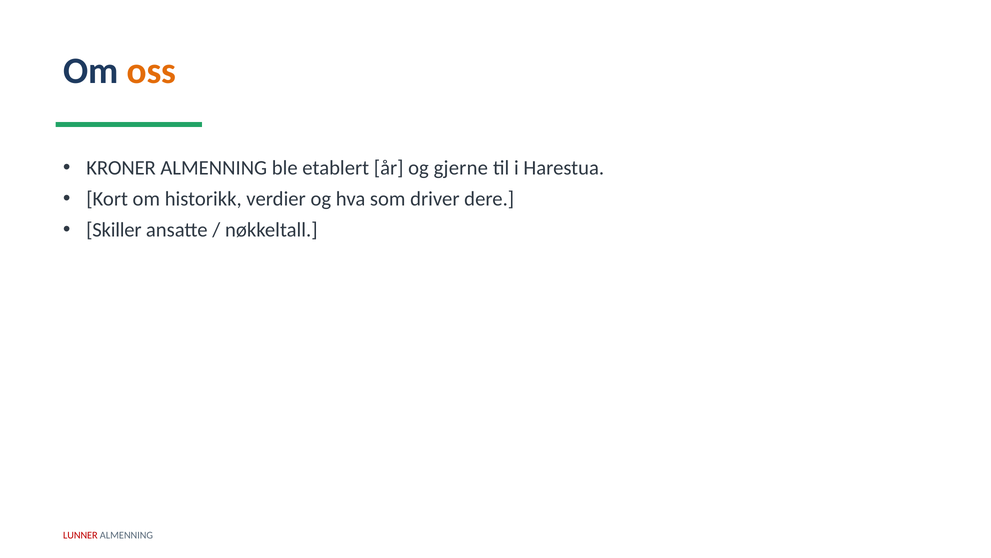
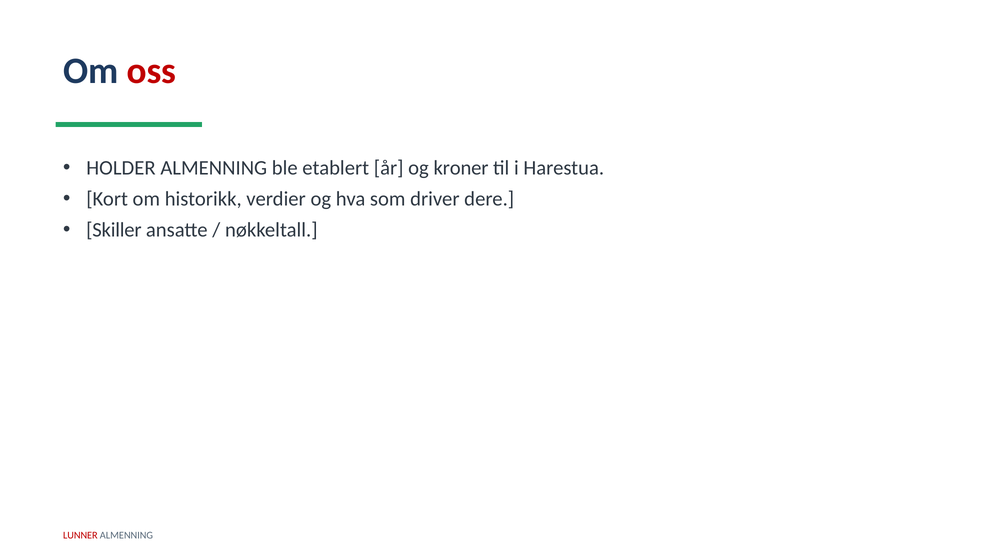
oss colour: orange -> red
KRONER: KRONER -> HOLDER
gjerne: gjerne -> kroner
